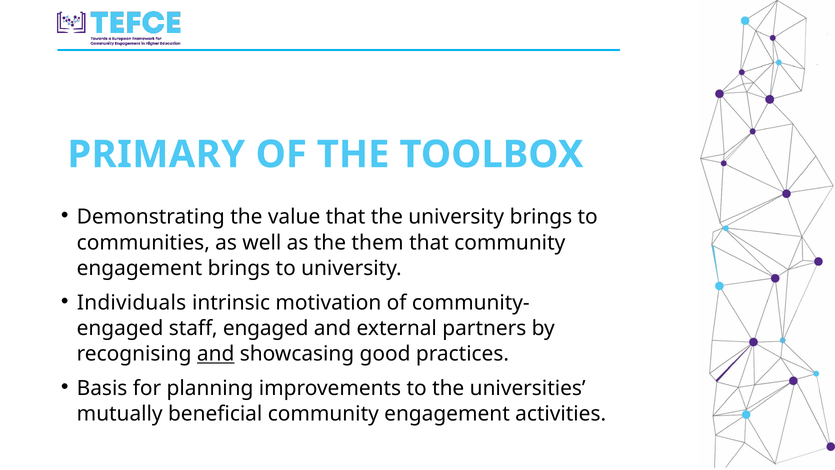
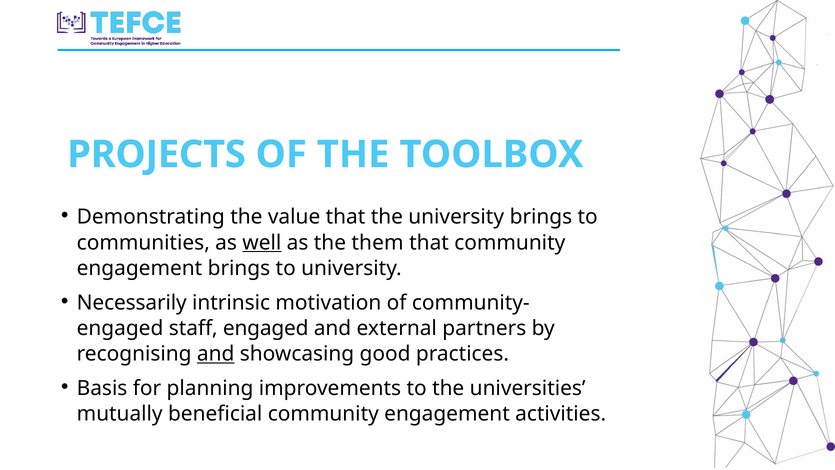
PRIMARY: PRIMARY -> PROJECTS
well underline: none -> present
Individuals: Individuals -> Necessarily
